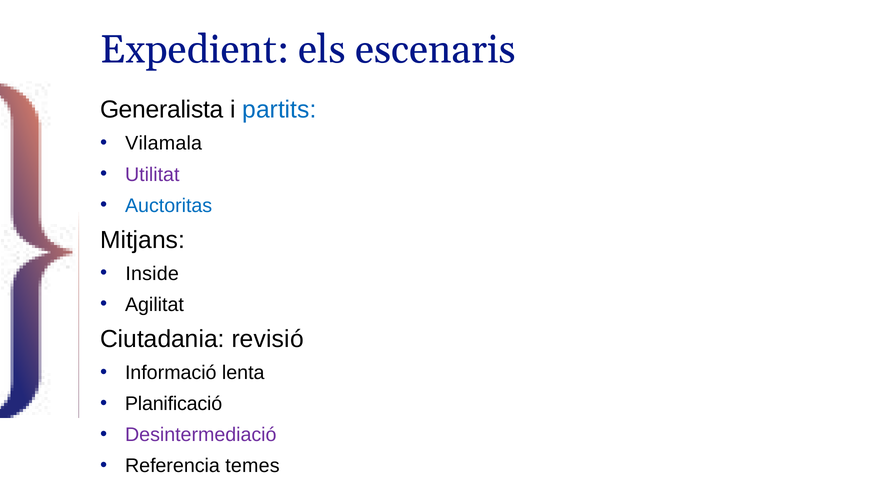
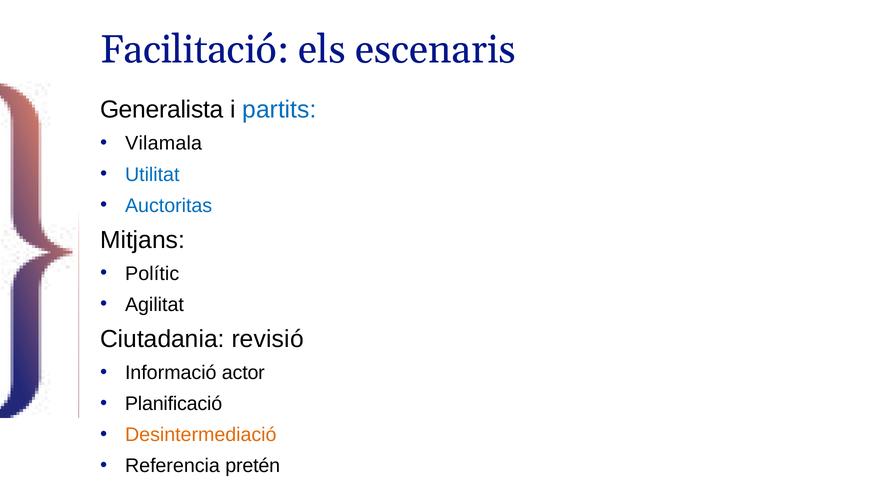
Expedient: Expedient -> Facilitació
Utilitat colour: purple -> blue
Inside: Inside -> Polític
lenta: lenta -> actor
Desintermediació colour: purple -> orange
temes: temes -> pretén
